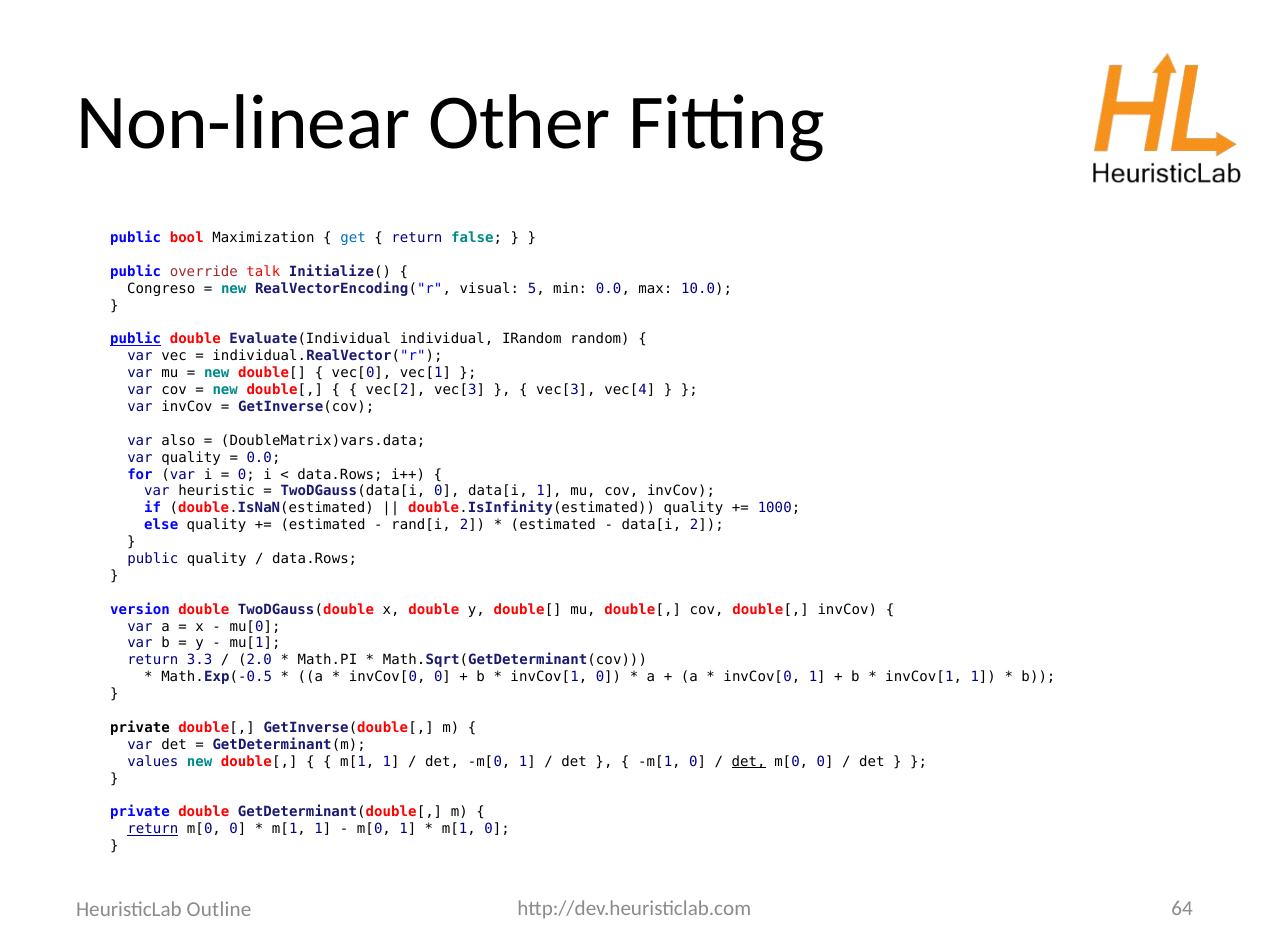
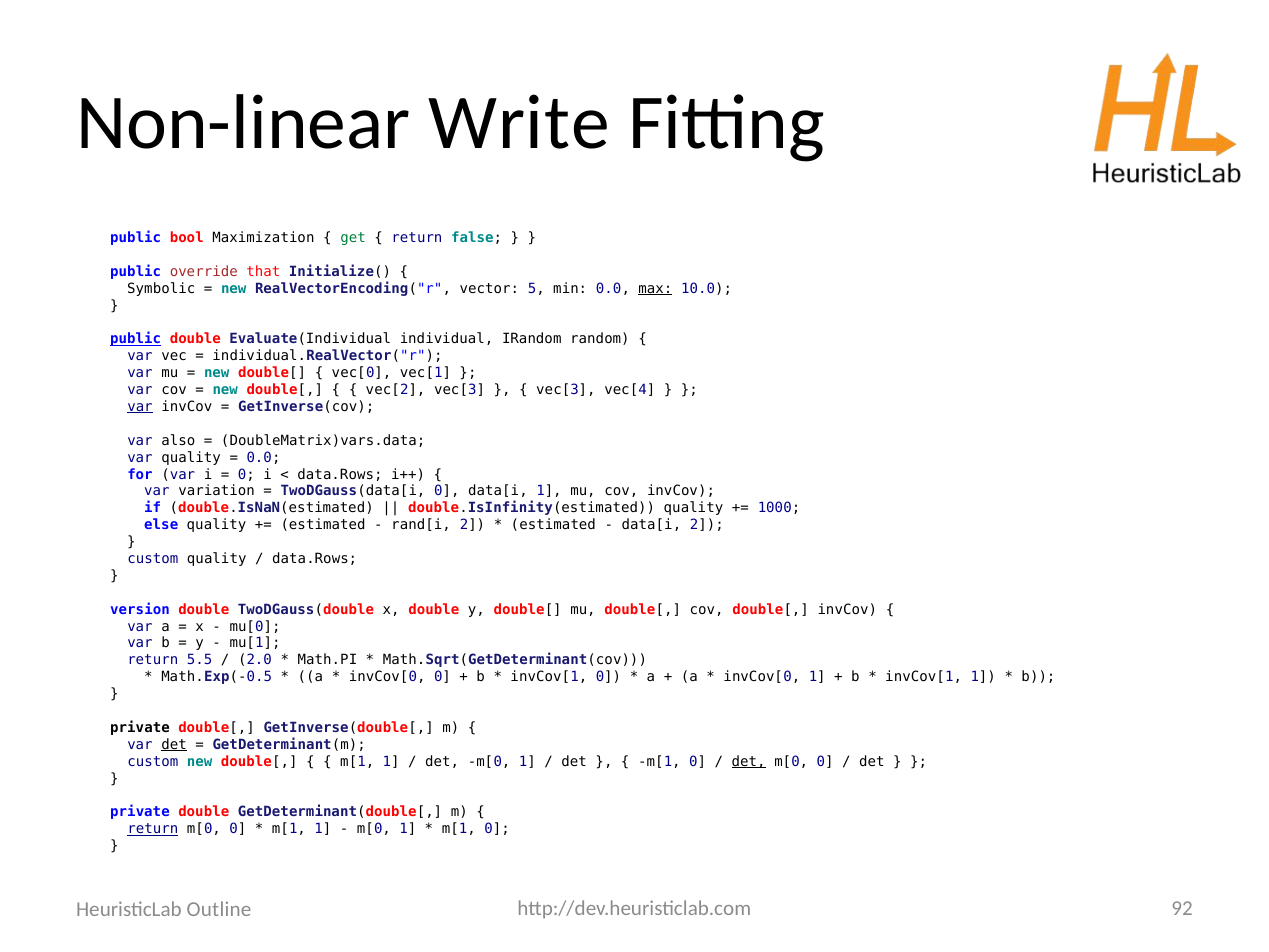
Other: Other -> Write
get colour: blue -> green
talk: talk -> that
Congreso: Congreso -> Symbolic
visual: visual -> vector
max underline: none -> present
var at (140, 407) underline: none -> present
heuristic: heuristic -> variation
public at (153, 559): public -> custom
3.3: 3.3 -> 5.5
det at (174, 744) underline: none -> present
values at (153, 761): values -> custom
64: 64 -> 92
